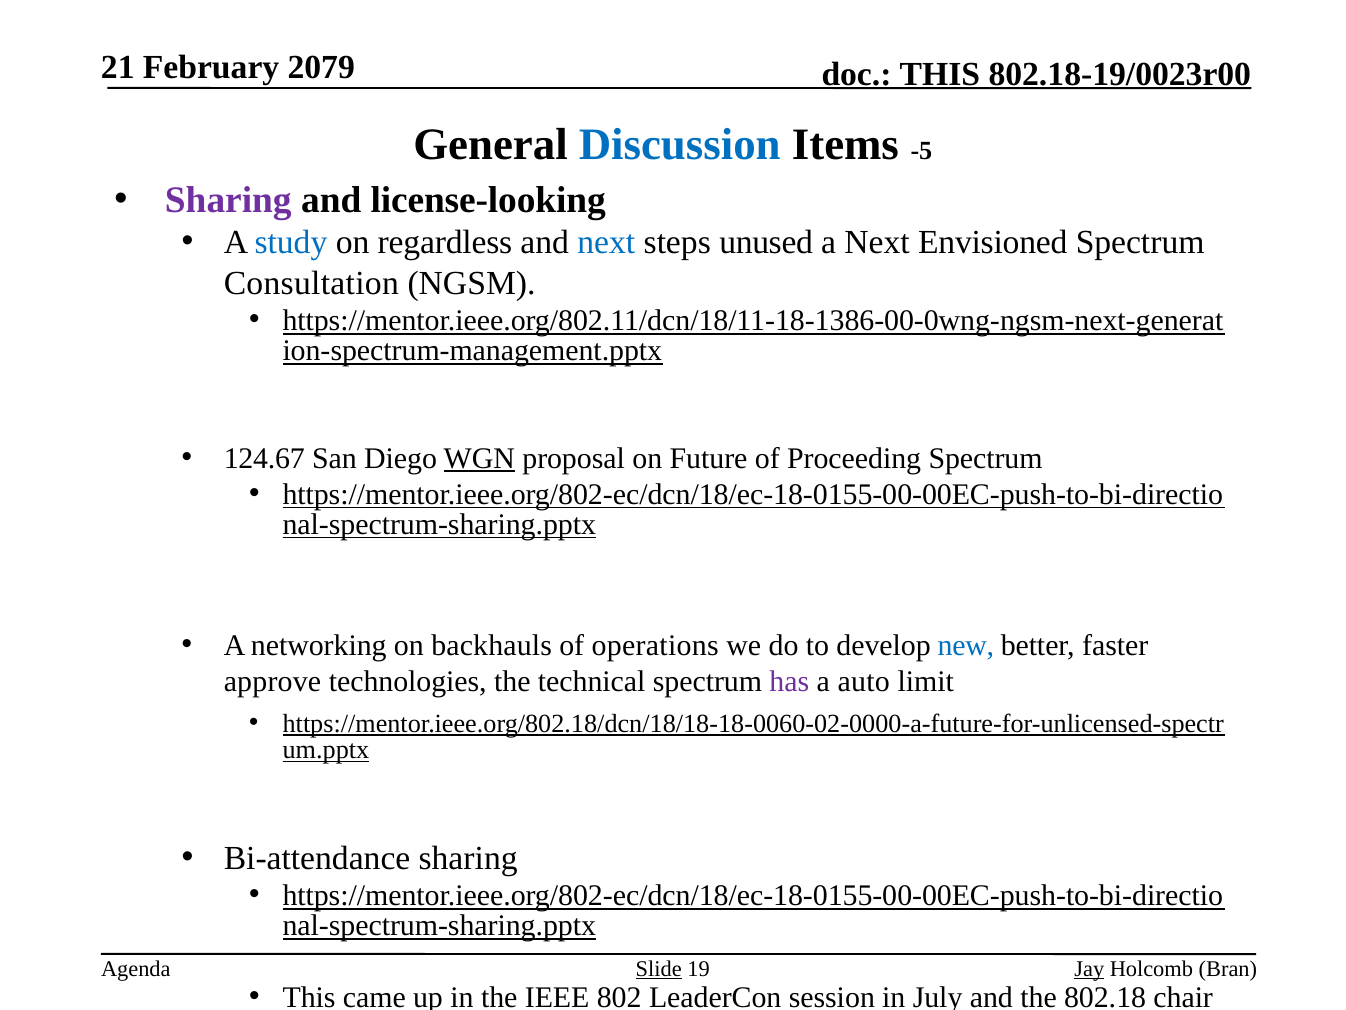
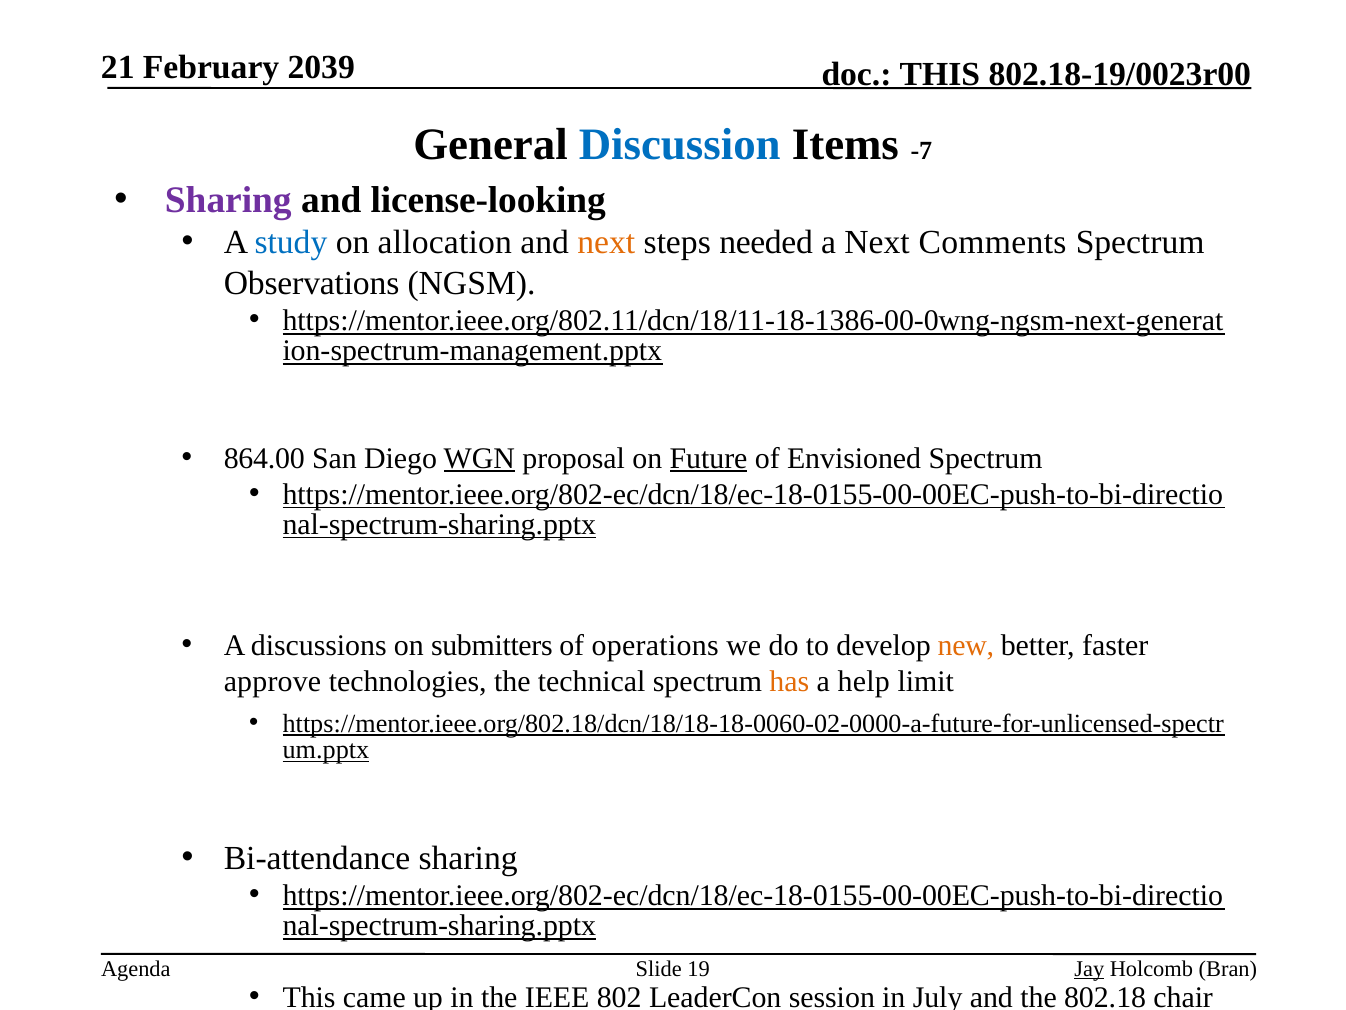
2079: 2079 -> 2039
-5: -5 -> -7
regardless: regardless -> allocation
next at (606, 242) colour: blue -> orange
unused: unused -> needed
Envisioned: Envisioned -> Comments
Consultation: Consultation -> Observations
124.67: 124.67 -> 864.00
Future underline: none -> present
Proceeding: Proceeding -> Envisioned
networking: networking -> discussions
backhauls: backhauls -> submitters
new colour: blue -> orange
has colour: purple -> orange
auto: auto -> help
Slide underline: present -> none
